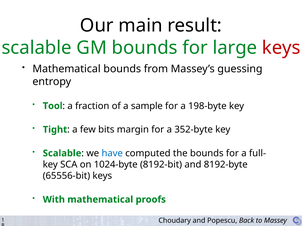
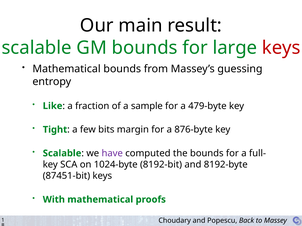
Tool: Tool -> Like
198-byte: 198-byte -> 479-byte
352-byte: 352-byte -> 876-byte
have colour: blue -> purple
65556-bit: 65556-bit -> 87451-bit
